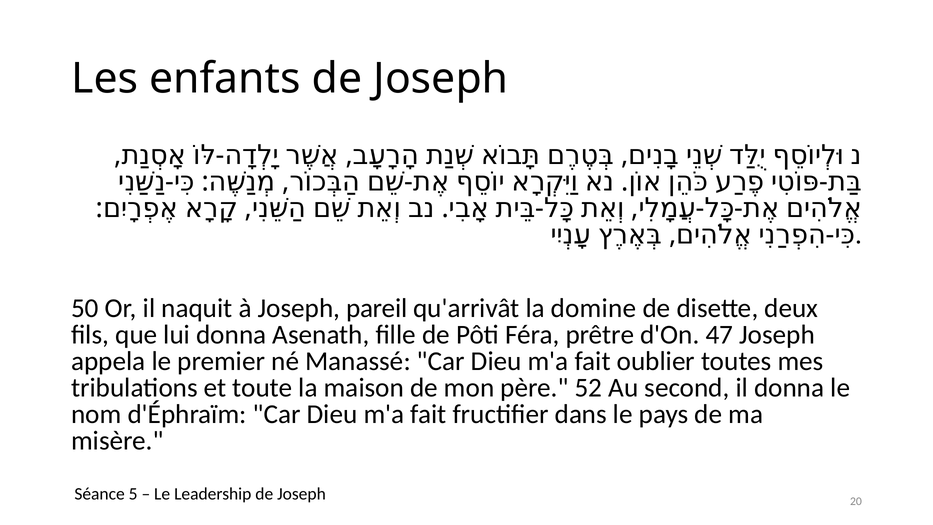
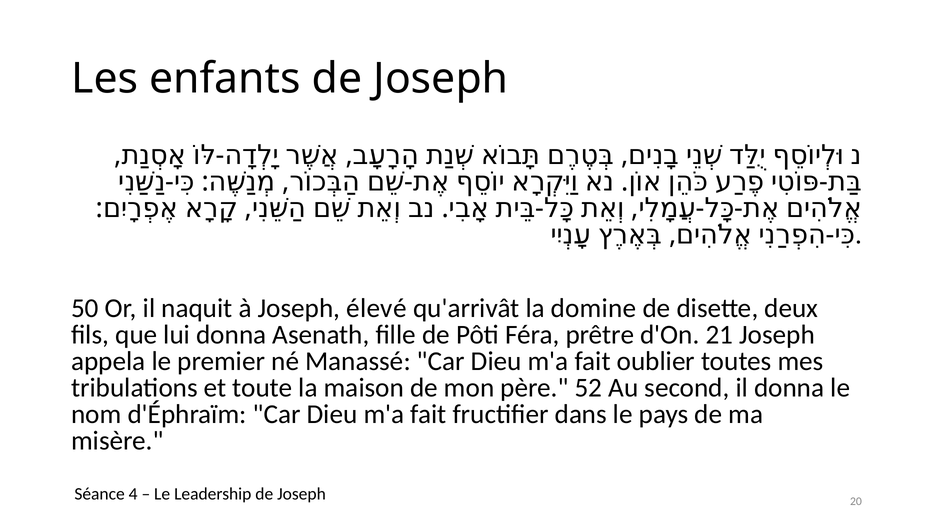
pareil: pareil -> élevé
47: 47 -> 21
5: 5 -> 4
